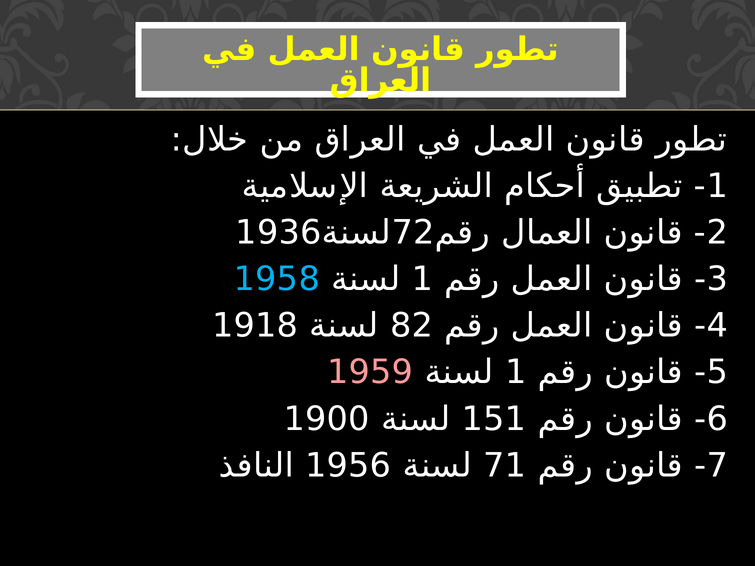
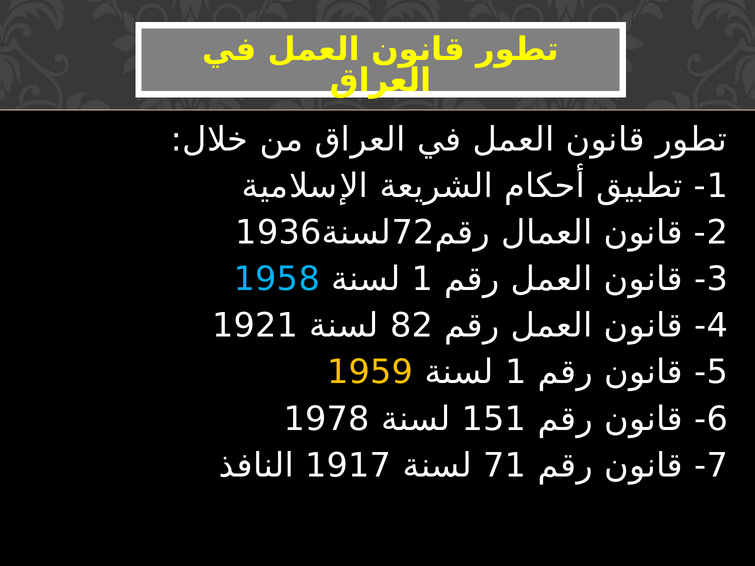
1918: 1918 -> 1921
1959 colour: pink -> yellow
1900: 1900 -> 1978
1956: 1956 -> 1917
